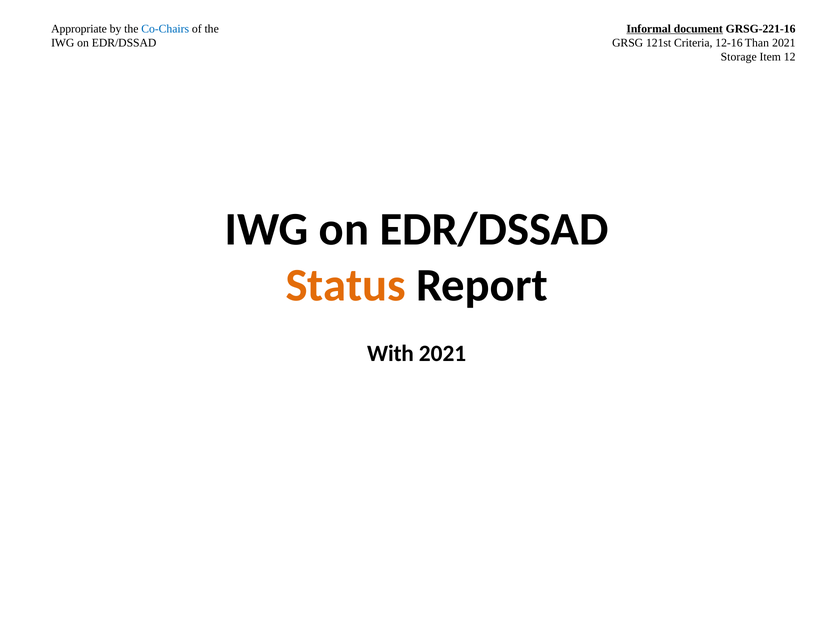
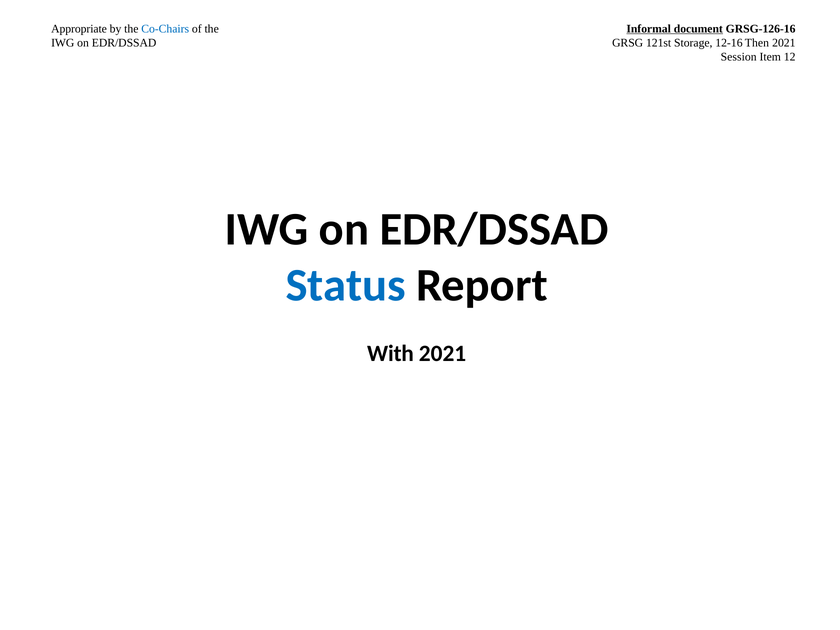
GRSG-221-16: GRSG-221-16 -> GRSG-126-16
Criteria: Criteria -> Storage
Than: Than -> Then
Storage: Storage -> Session
Status colour: orange -> blue
